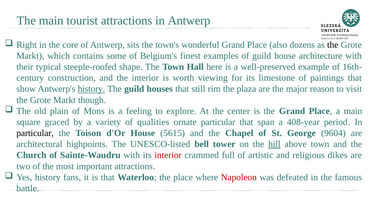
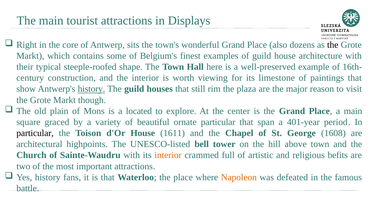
in Antwerp: Antwerp -> Displays
feeling: feeling -> located
qualities: qualities -> beautiful
408-year: 408-year -> 401-year
5615: 5615 -> 1611
9604: 9604 -> 1608
hill underline: present -> none
interior at (168, 156) colour: red -> orange
dikes: dikes -> befits
Napoleon colour: red -> orange
